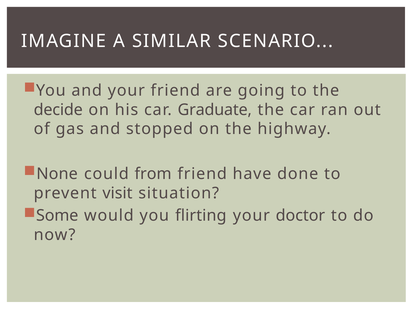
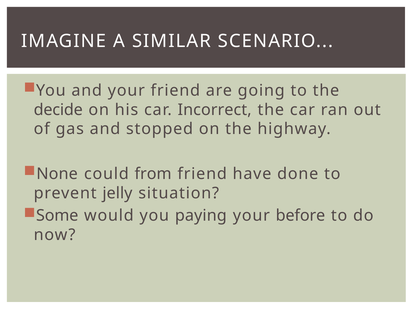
Graduate: Graduate -> Incorrect
visit: visit -> jelly
flirting: flirting -> paying
doctor: doctor -> before
